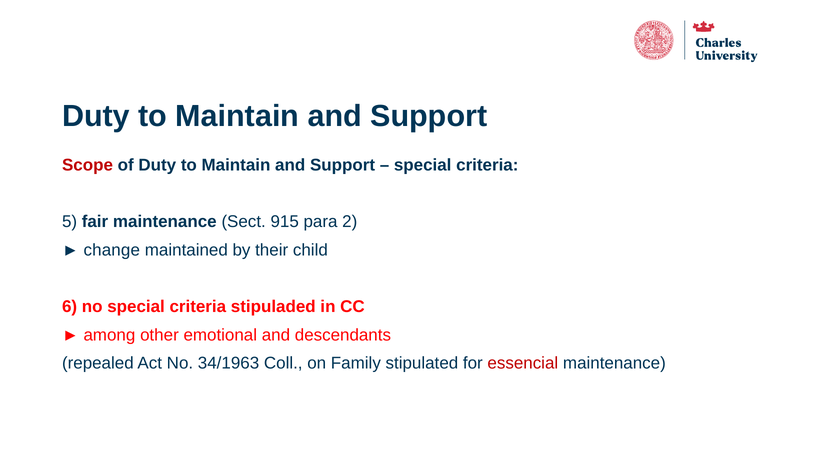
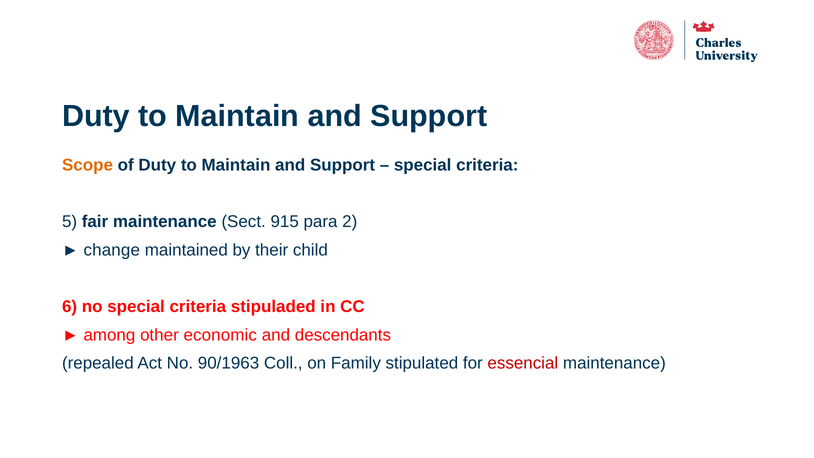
Scope colour: red -> orange
emotional: emotional -> economic
34/1963: 34/1963 -> 90/1963
